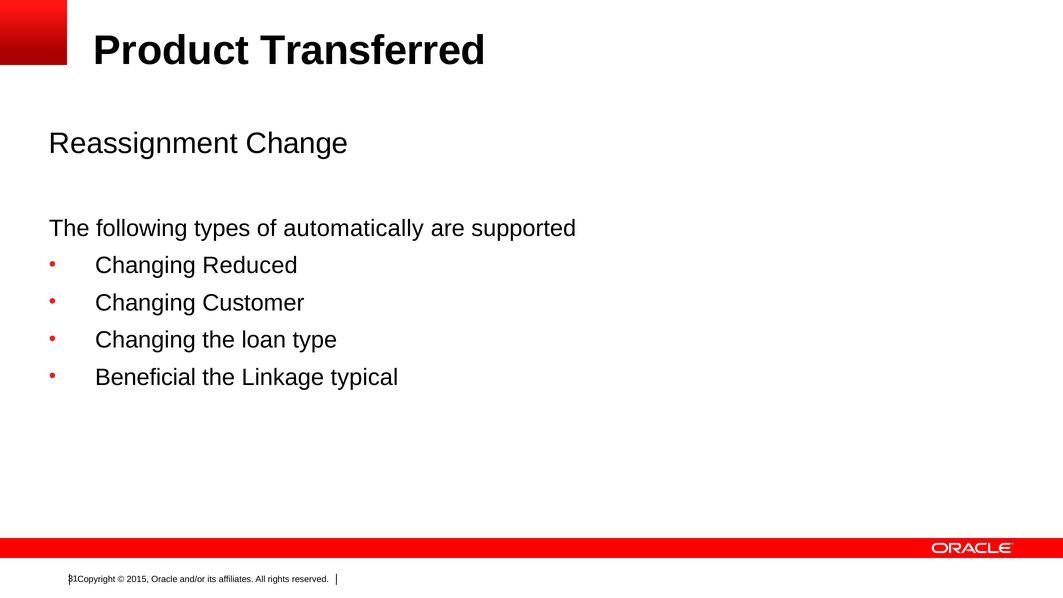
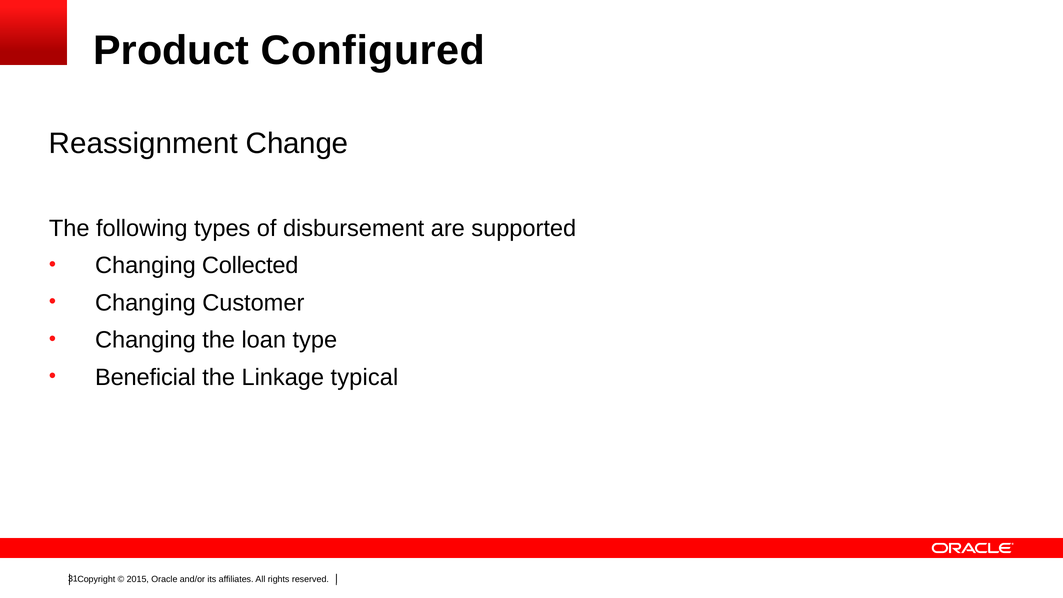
Transferred: Transferred -> Configured
automatically: automatically -> disbursement
Reduced: Reduced -> Collected
